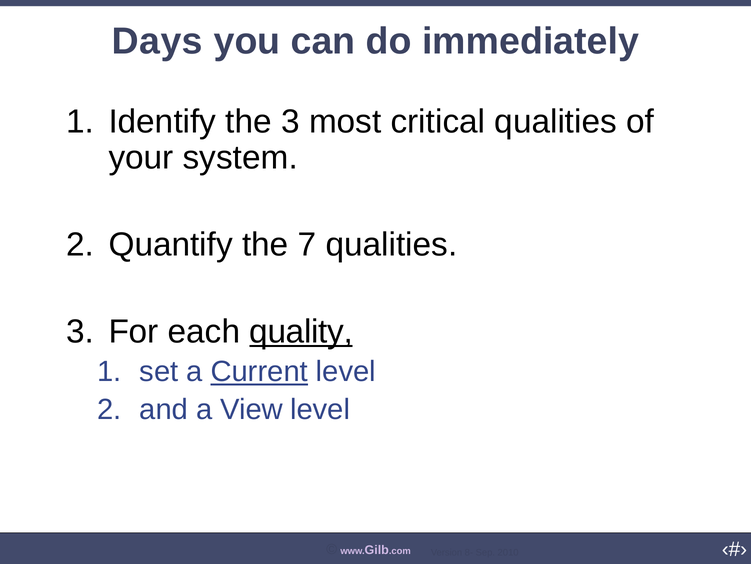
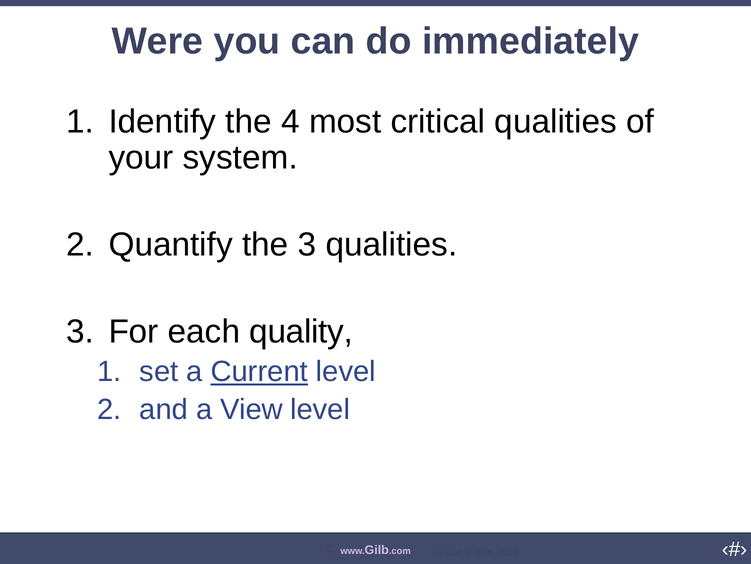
Days: Days -> Were
the 3: 3 -> 4
the 7: 7 -> 3
quality underline: present -> none
